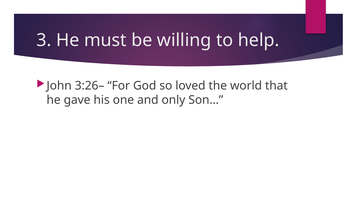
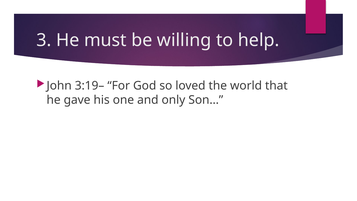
3:26–: 3:26– -> 3:19–
